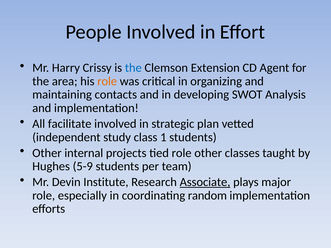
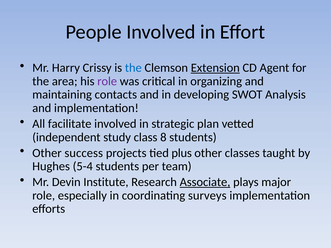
Extension underline: none -> present
role at (107, 81) colour: orange -> purple
1: 1 -> 8
internal: internal -> success
tied role: role -> plus
5-9: 5-9 -> 5-4
random: random -> surveys
